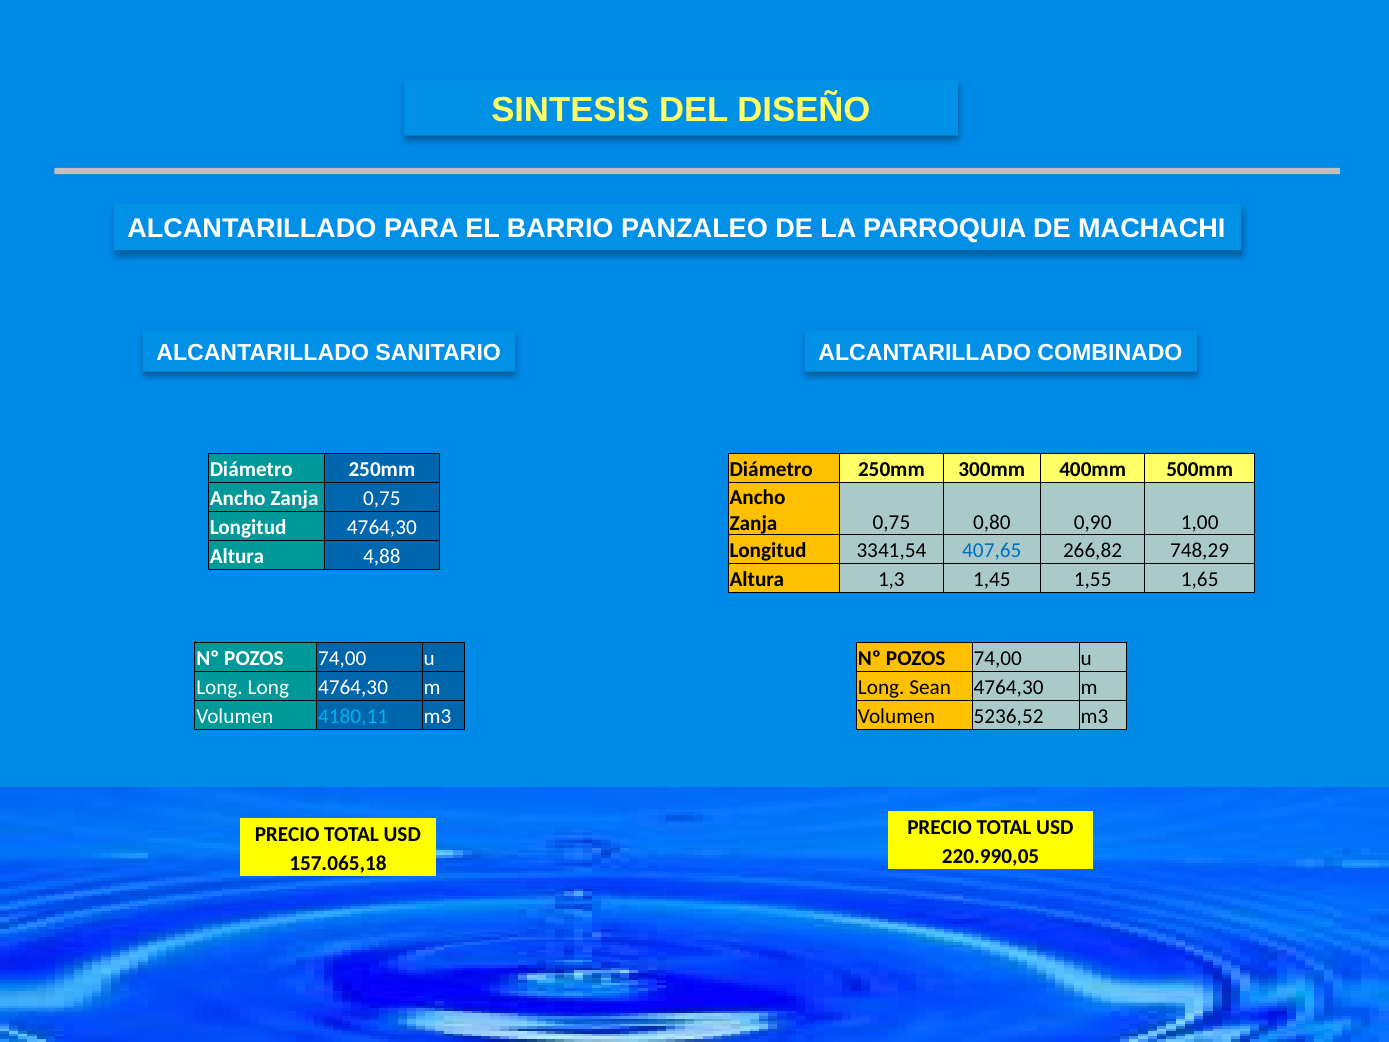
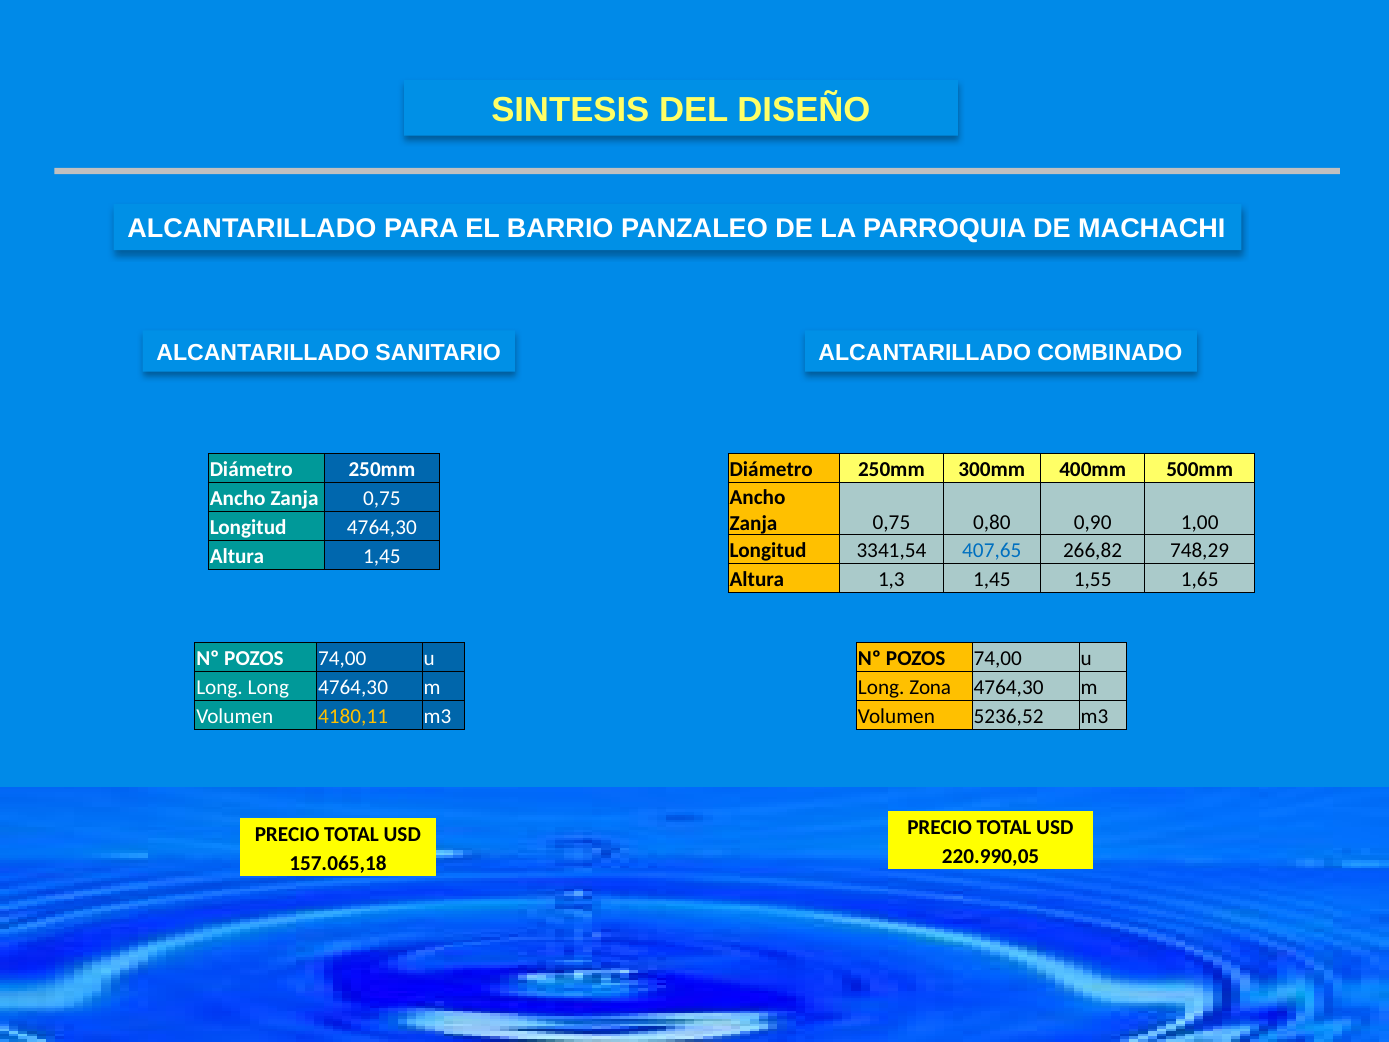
Altura 4,88: 4,88 -> 1,45
Sean: Sean -> Zona
4180,11 colour: light blue -> yellow
